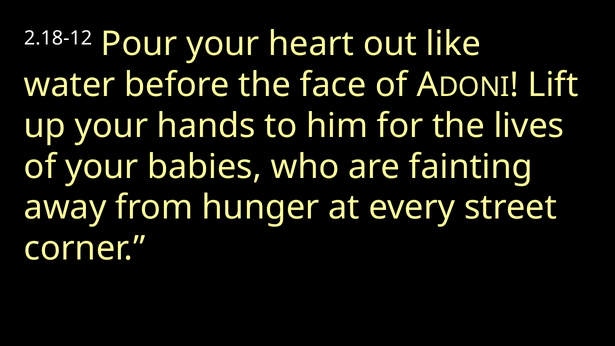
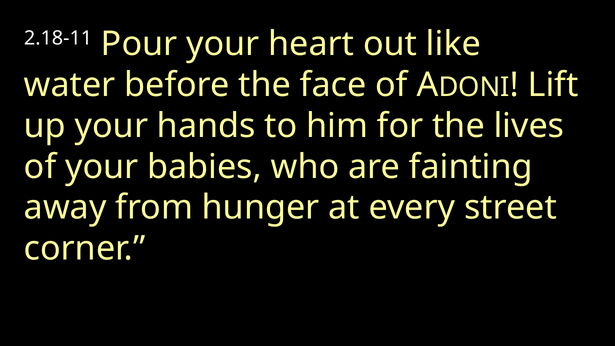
2.18-12: 2.18-12 -> 2.18-11
